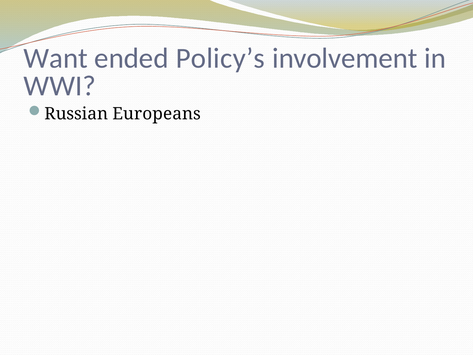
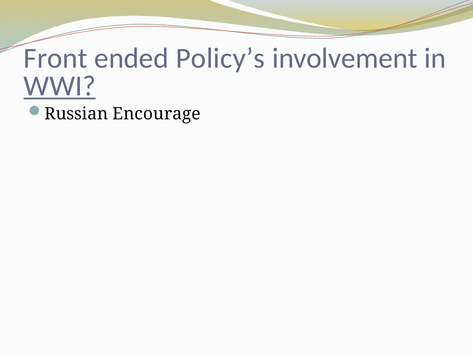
Want: Want -> Front
WWI underline: none -> present
Europeans: Europeans -> Encourage
